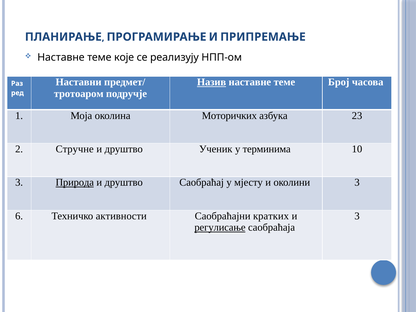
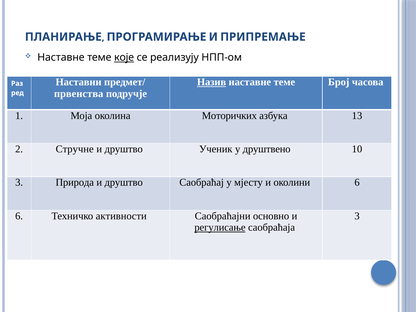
које underline: none -> present
тротоаром: тротоаром -> првенства
23: 23 -> 13
терминима: терминима -> друштвено
Природа underline: present -> none
околини 3: 3 -> 6
кратких: кратких -> основно
